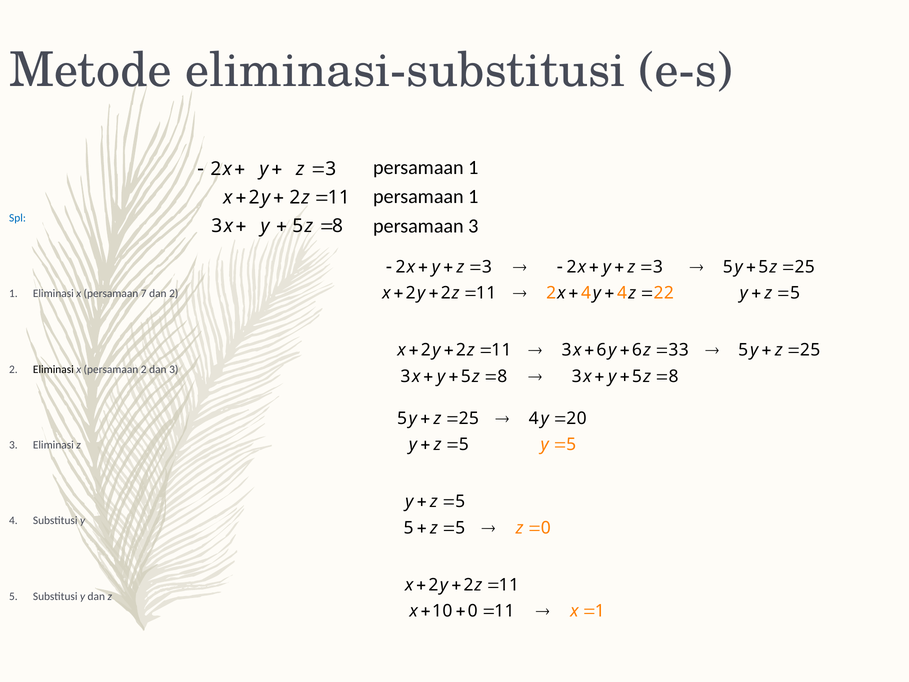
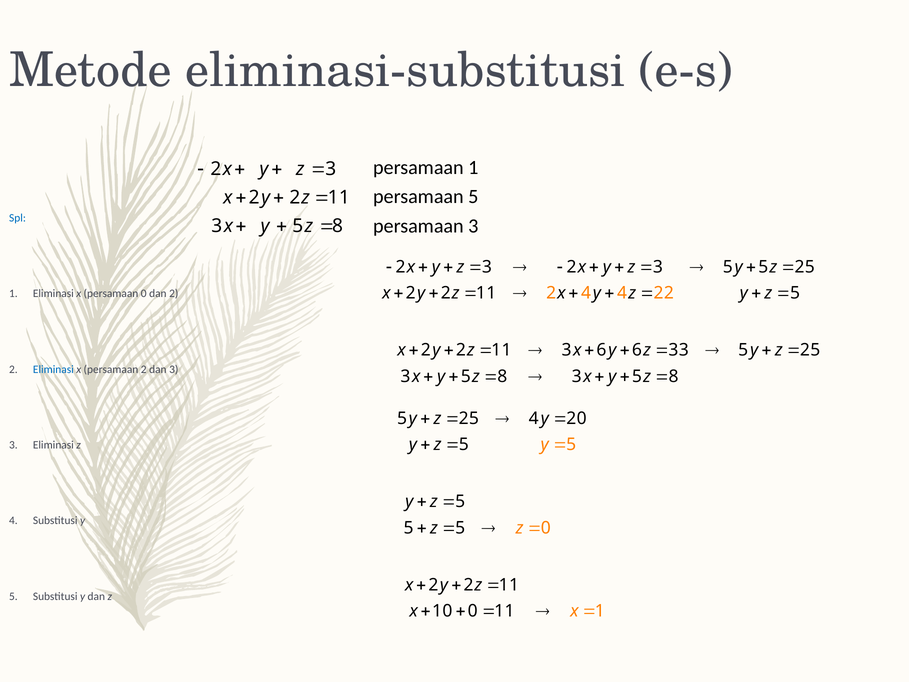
1 at (473, 197): 1 -> 5
persamaan 7: 7 -> 0
Eliminasi at (53, 369) colour: black -> blue
